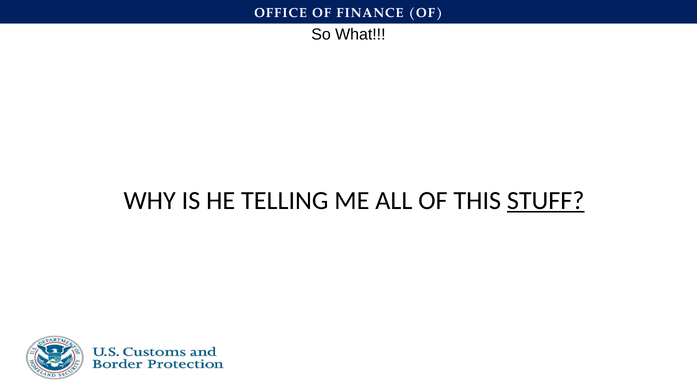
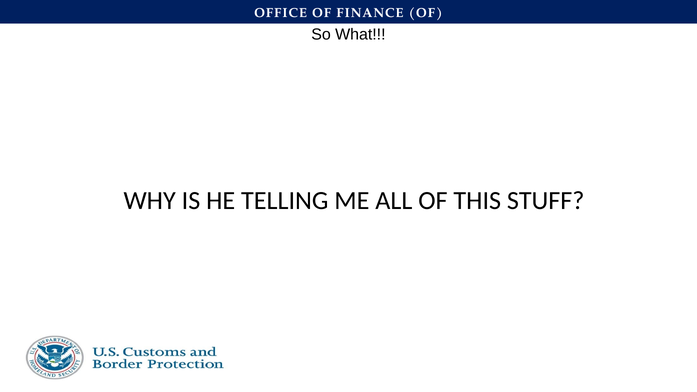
STUFF underline: present -> none
